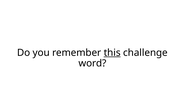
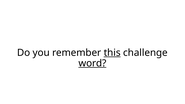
word underline: none -> present
